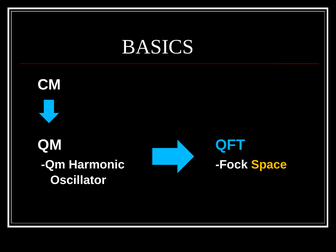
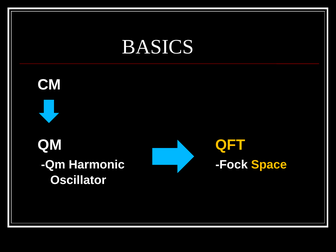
QFT colour: light blue -> yellow
